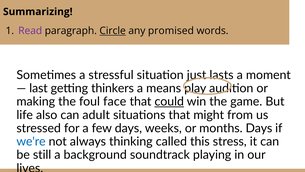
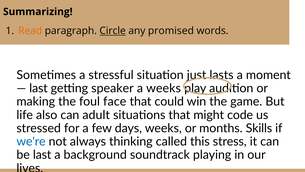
Read colour: purple -> orange
thinkers: thinkers -> speaker
a means: means -> weeks
could underline: present -> none
from: from -> code
months Days: Days -> Skills
be still: still -> last
